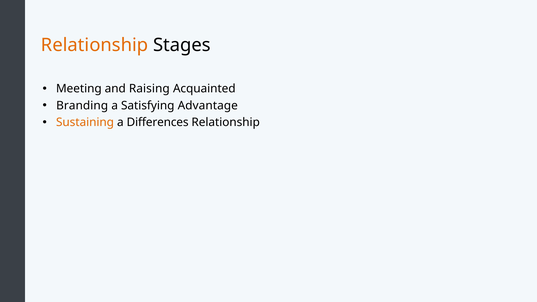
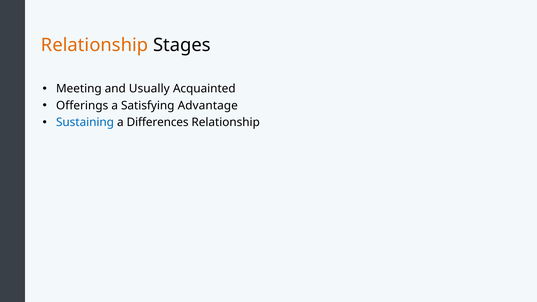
Raising: Raising -> Usually
Branding: Branding -> Offerings
Sustaining colour: orange -> blue
